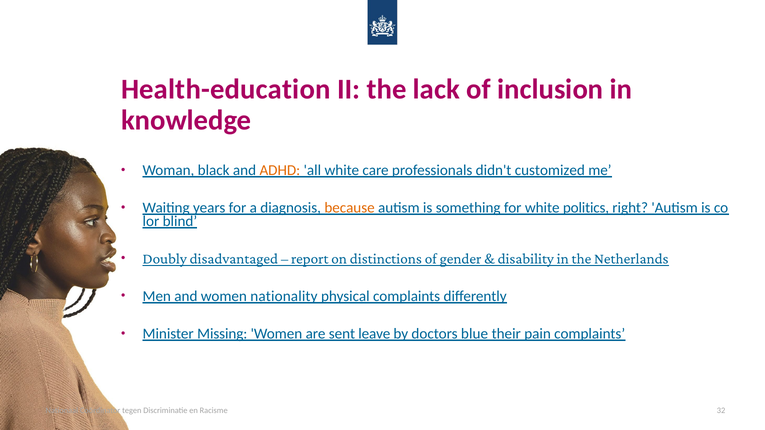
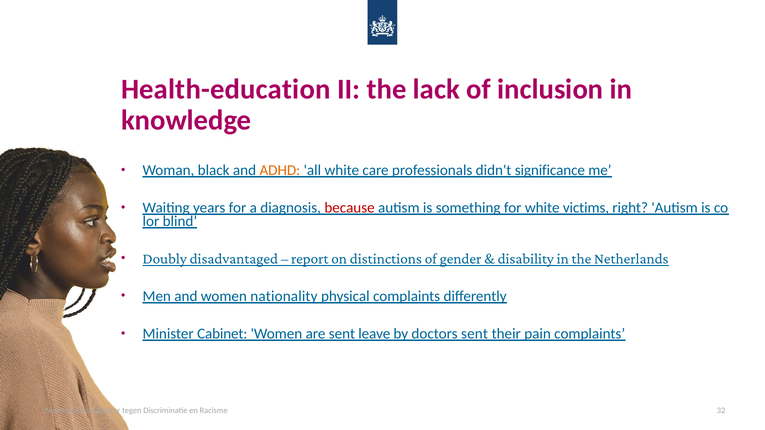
customized: customized -> significance
because colour: orange -> red
politics: politics -> victims
Missing: Missing -> Cabinet
doctors blue: blue -> sent
